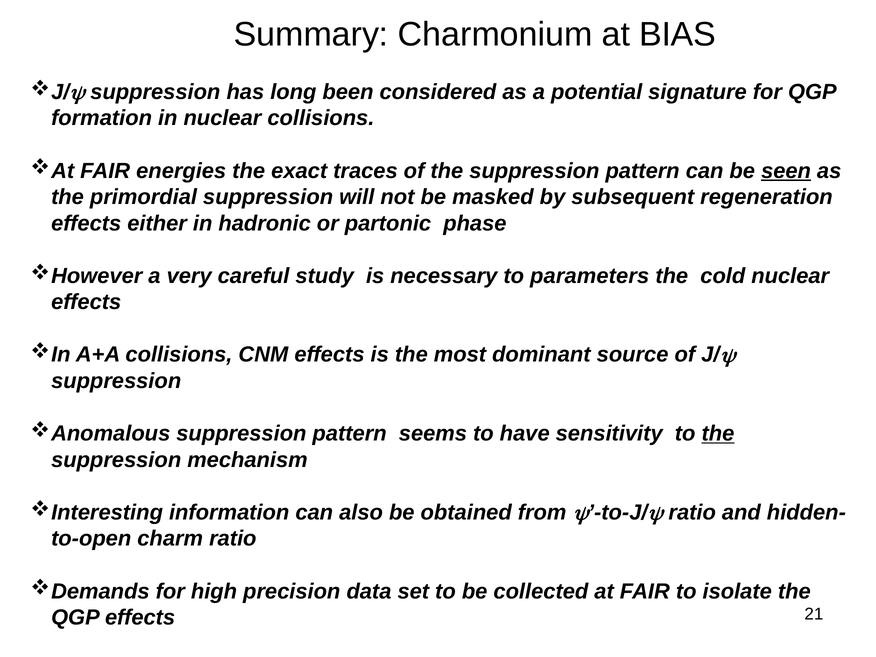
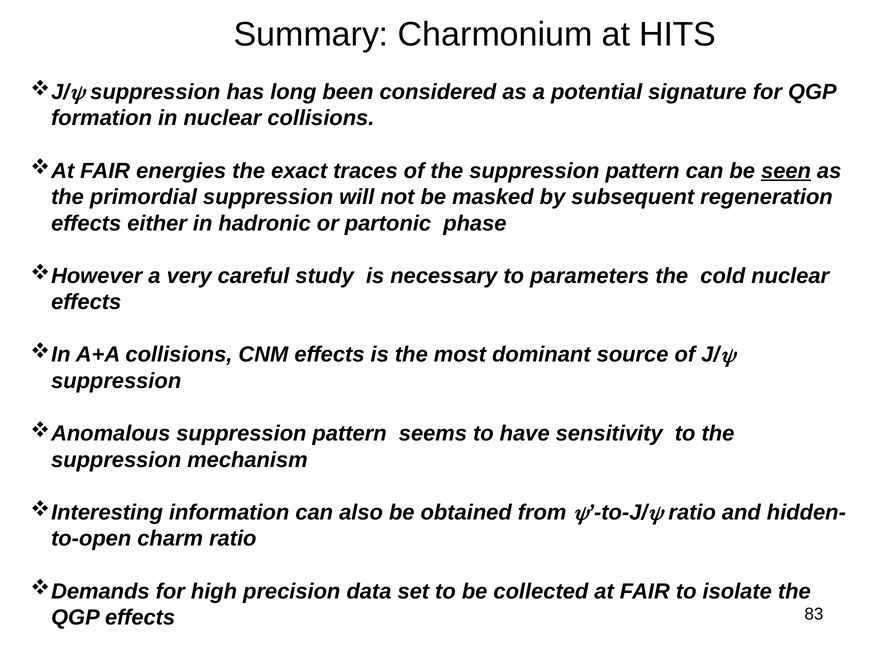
BIAS: BIAS -> HITS
the at (718, 434) underline: present -> none
21: 21 -> 83
